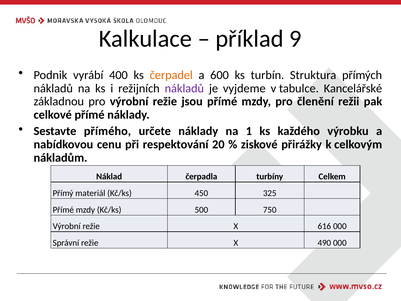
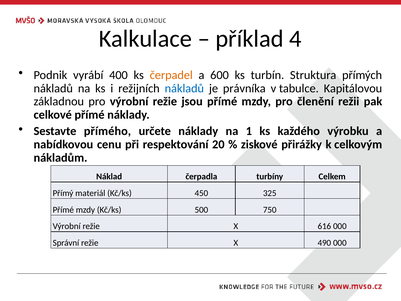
9: 9 -> 4
nákladů at (184, 88) colour: purple -> blue
vyjdeme: vyjdeme -> právníka
Kancelářské: Kancelářské -> Kapitálovou
